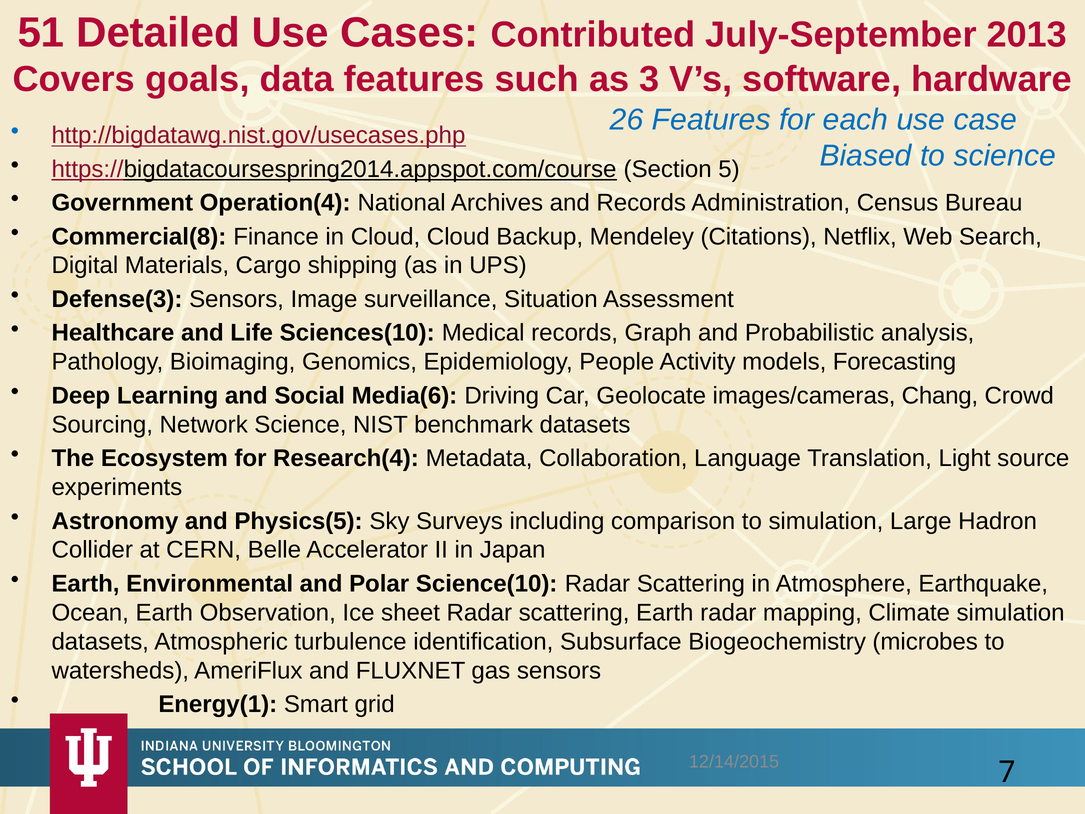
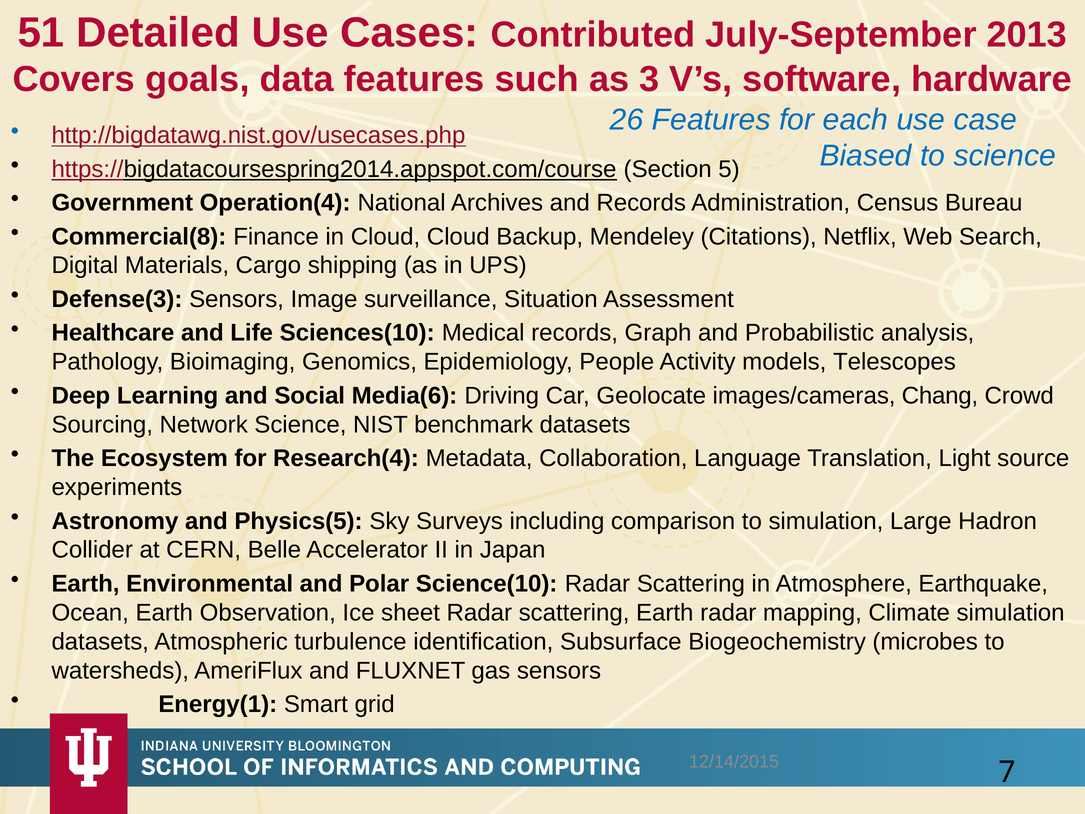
Forecasting: Forecasting -> Telescopes
